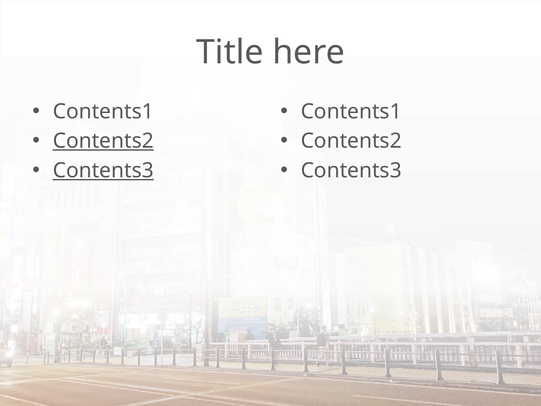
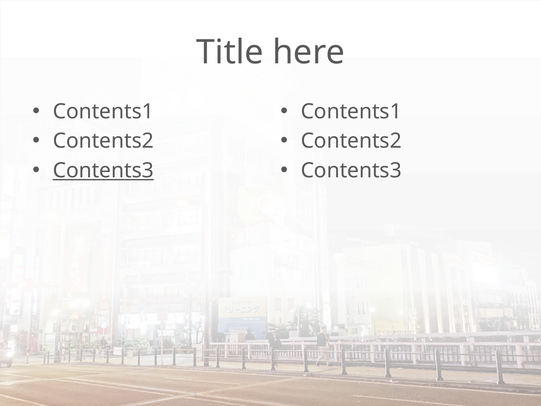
Contents2 at (103, 141) underline: present -> none
